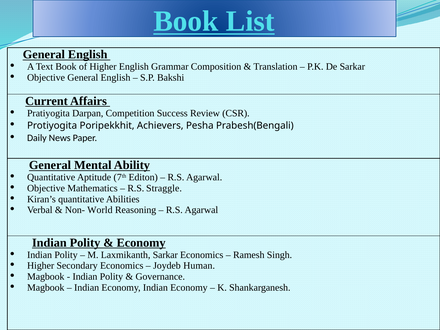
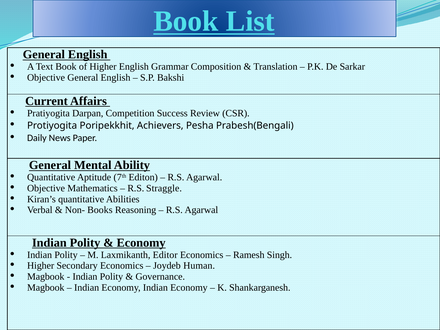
World: World -> Books
Laxmikanth Sarkar: Sarkar -> Editor
